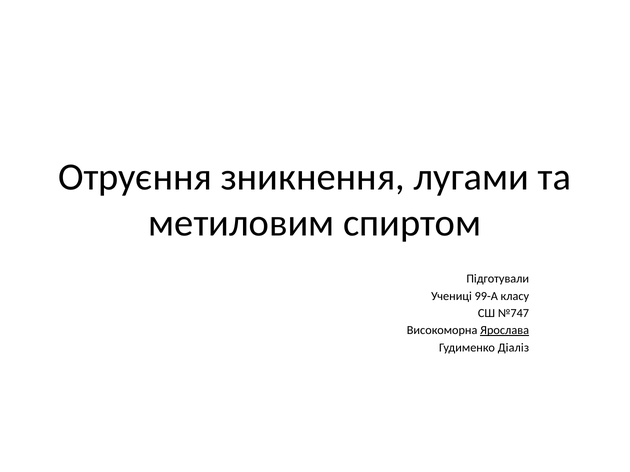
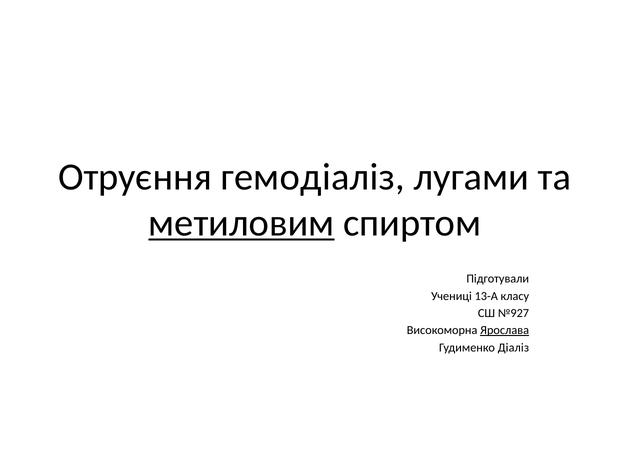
зникнення: зникнення -> гемодіаліз
метиловим underline: none -> present
99-А: 99-А -> 13-А
№747: №747 -> №927
